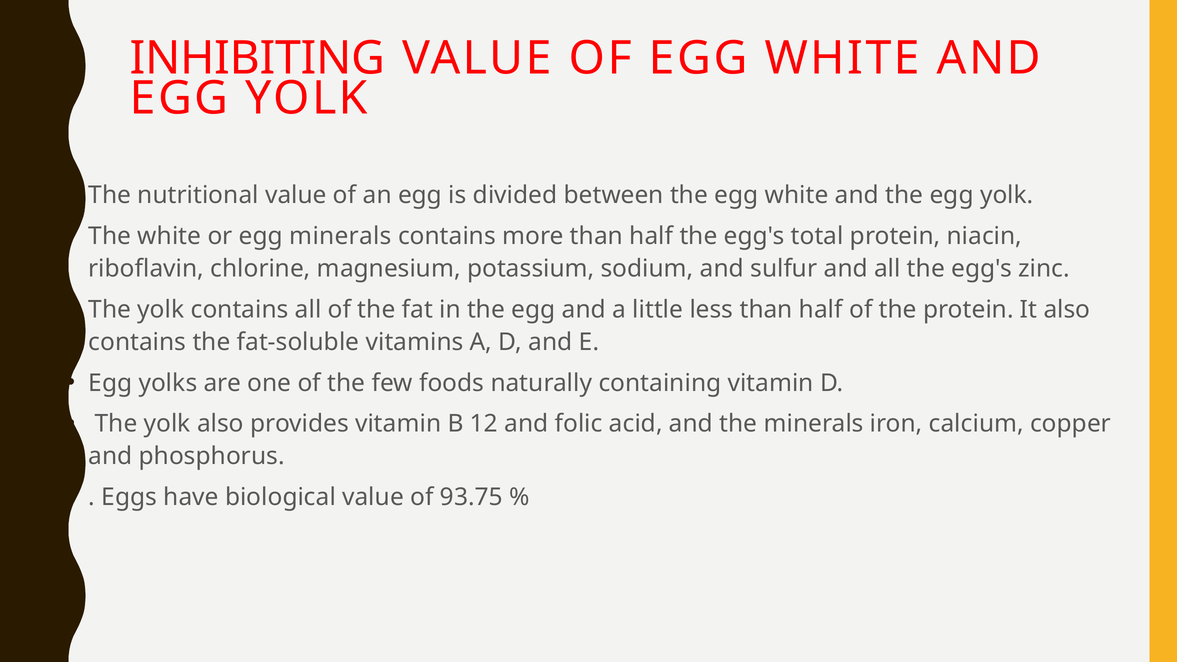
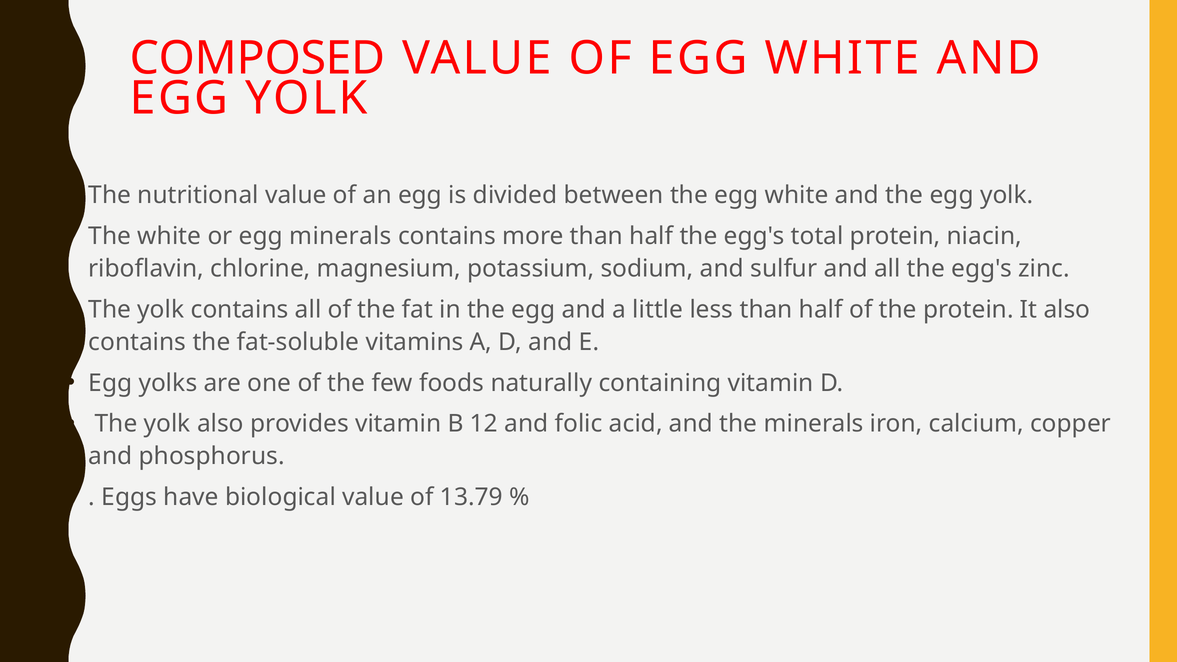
INHIBITING: INHIBITING -> COMPOSED
93.75: 93.75 -> 13.79
